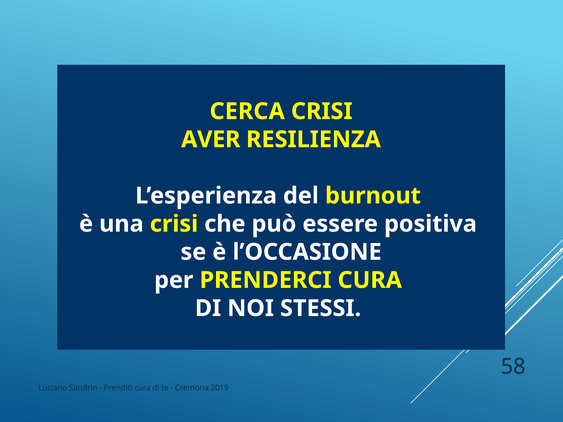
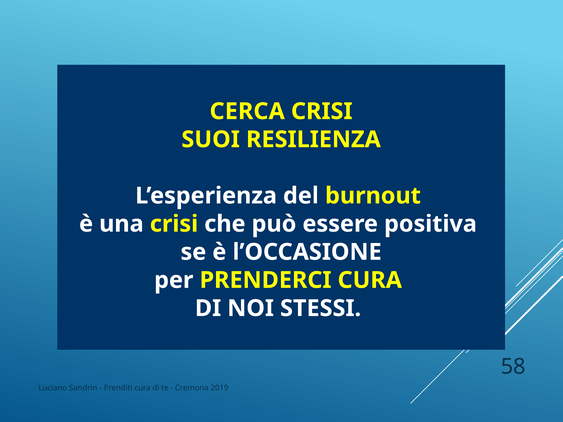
AVER: AVER -> SUOI
